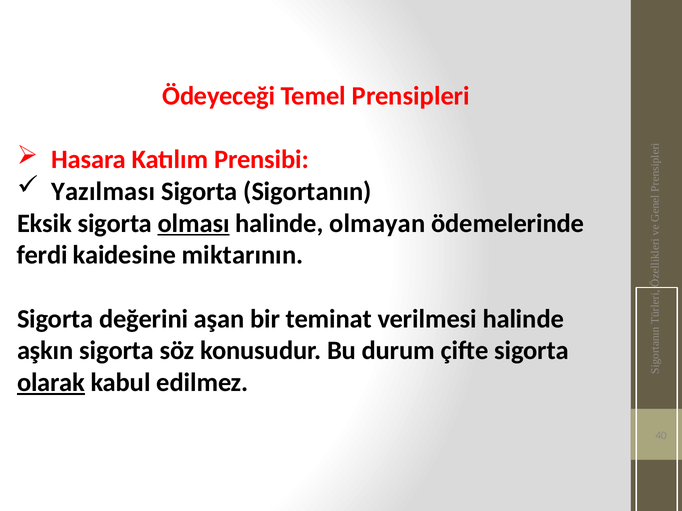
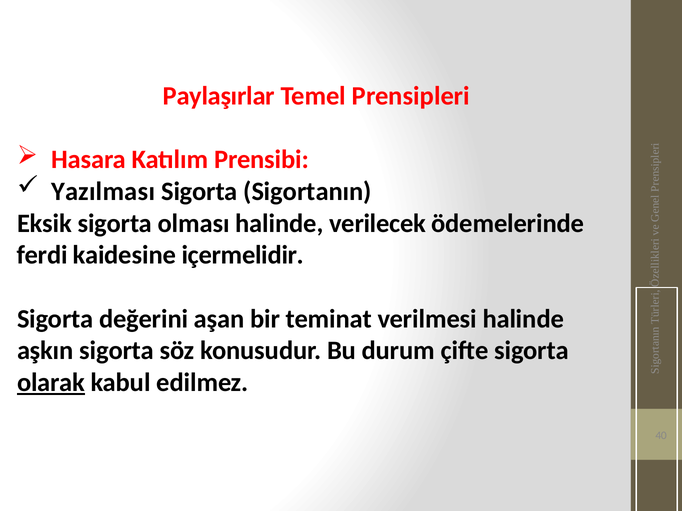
Ödeyeceği: Ödeyeceği -> Paylaşırlar
olması underline: present -> none
olmayan: olmayan -> verilecek
miktarının: miktarının -> içermelidir
